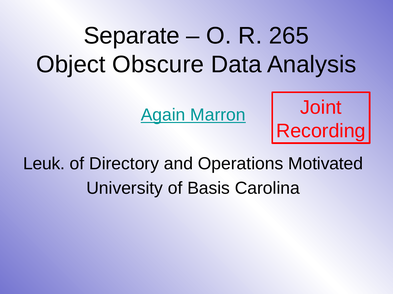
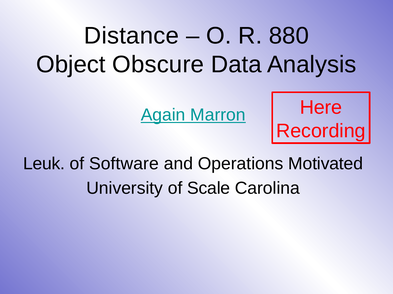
Separate: Separate -> Distance
265: 265 -> 880
Joint: Joint -> Here
Directory: Directory -> Software
Basis: Basis -> Scale
